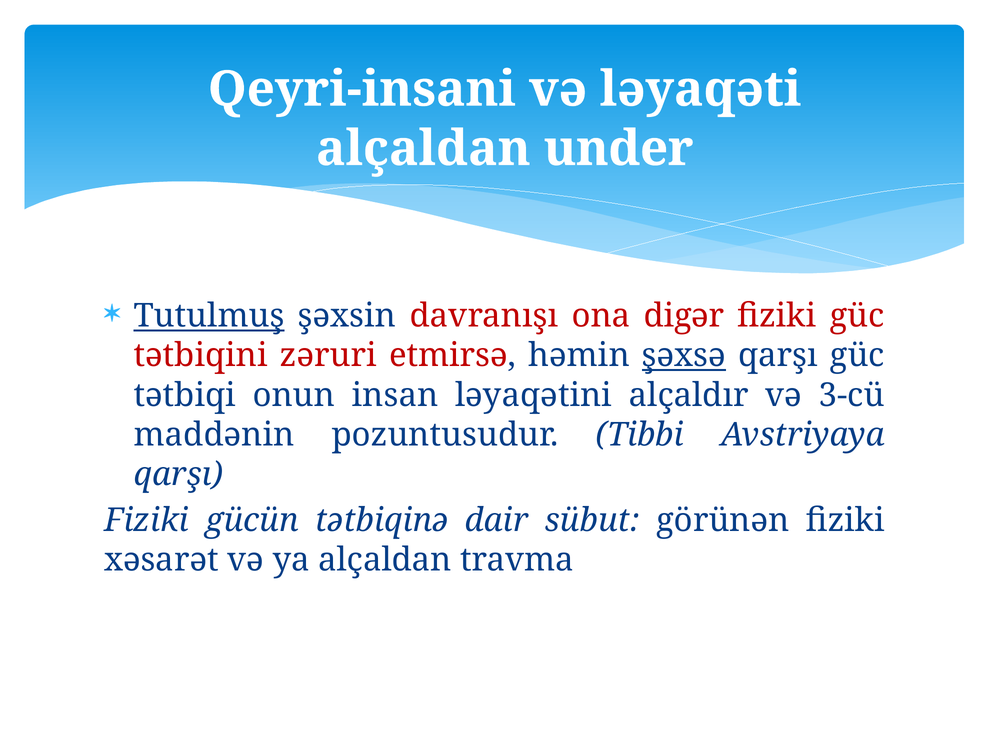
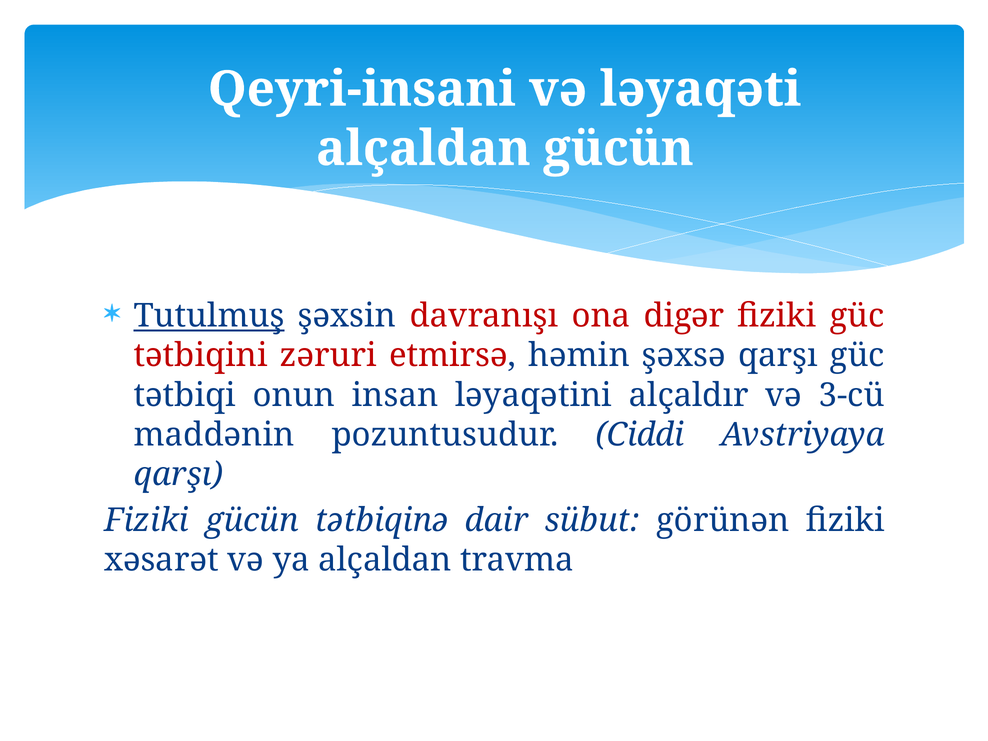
alçaldan under: under -> gücün
şəxsə underline: present -> none
Tibbi: Tibbi -> Ciddi
